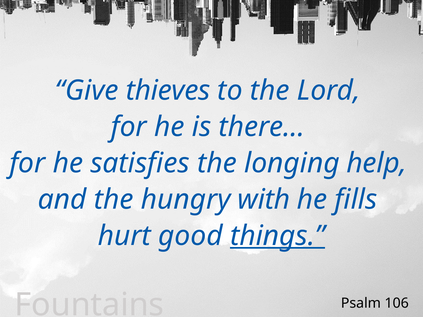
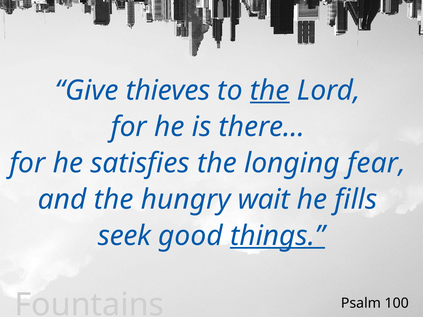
the at (270, 91) underline: none -> present
help: help -> fear
with: with -> wait
hurt: hurt -> seek
106: 106 -> 100
